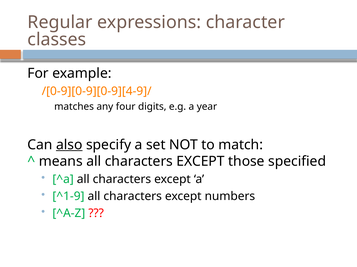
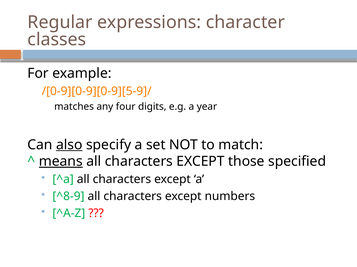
/[0-9][0-9][0-9][4-9]/: /[0-9][0-9][0-9][4-9]/ -> /[0-9][0-9][0-9][5-9]/
means underline: none -> present
^1-9: ^1-9 -> ^8-9
